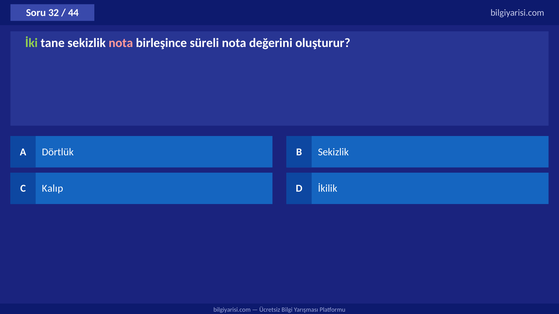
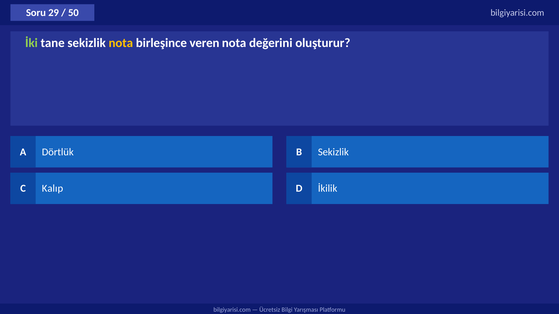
32: 32 -> 29
44: 44 -> 50
nota at (121, 43) colour: pink -> yellow
süreli: süreli -> veren
